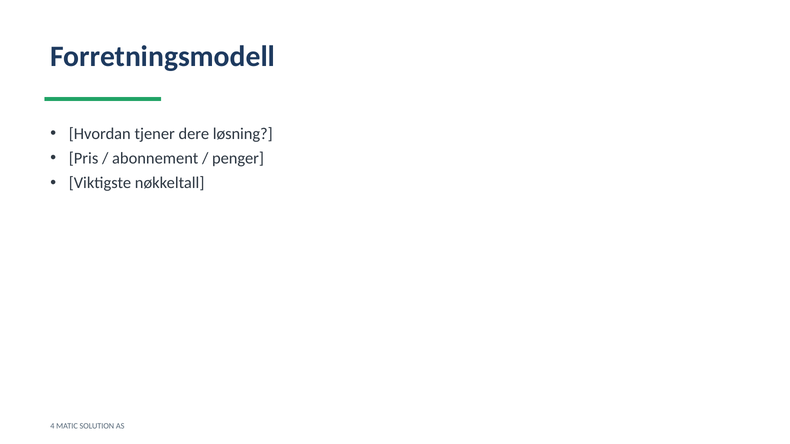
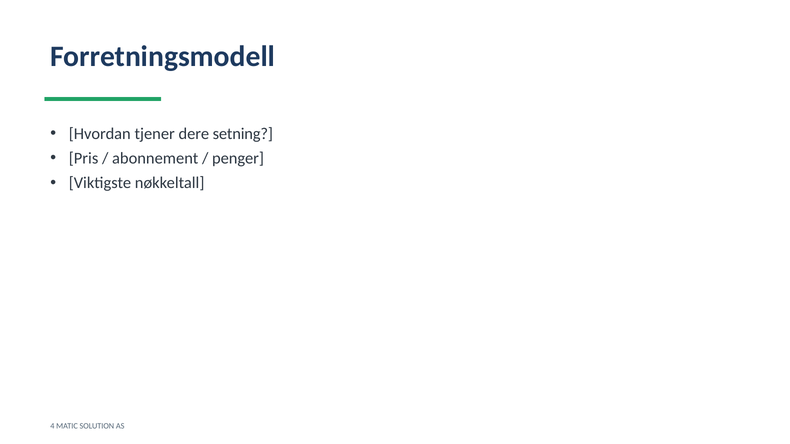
løsning: løsning -> setning
